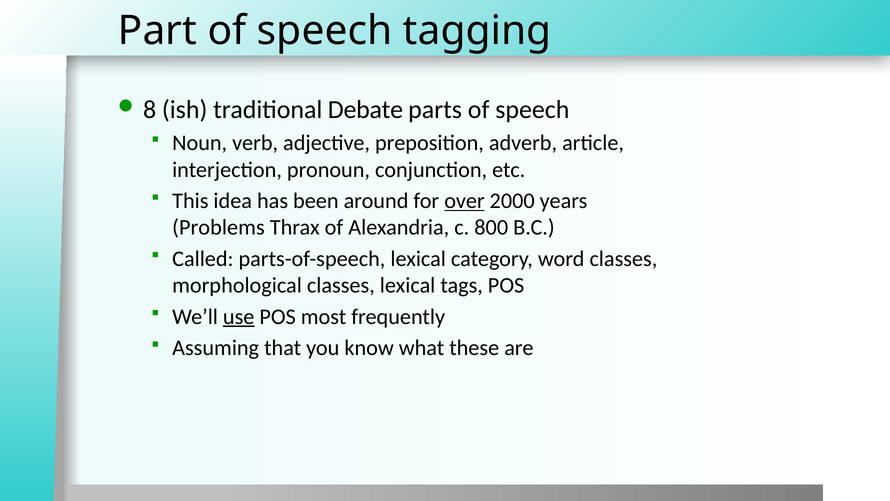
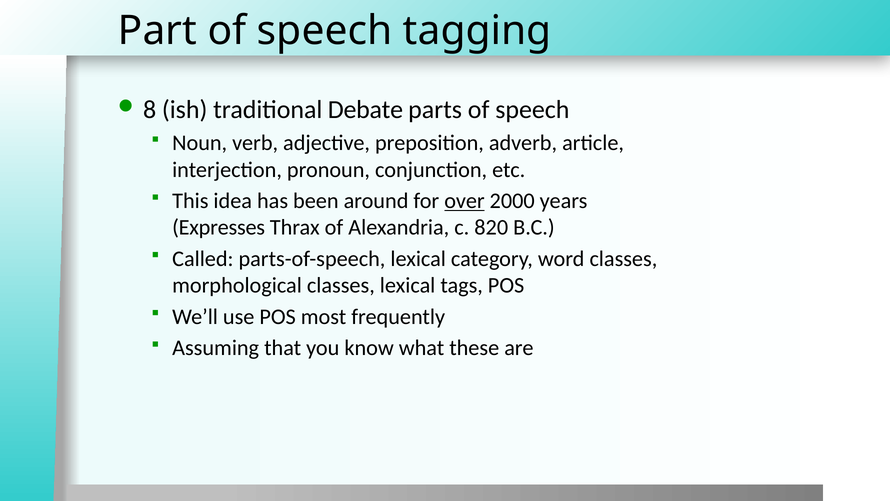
Problems: Problems -> Expresses
800: 800 -> 820
use underline: present -> none
